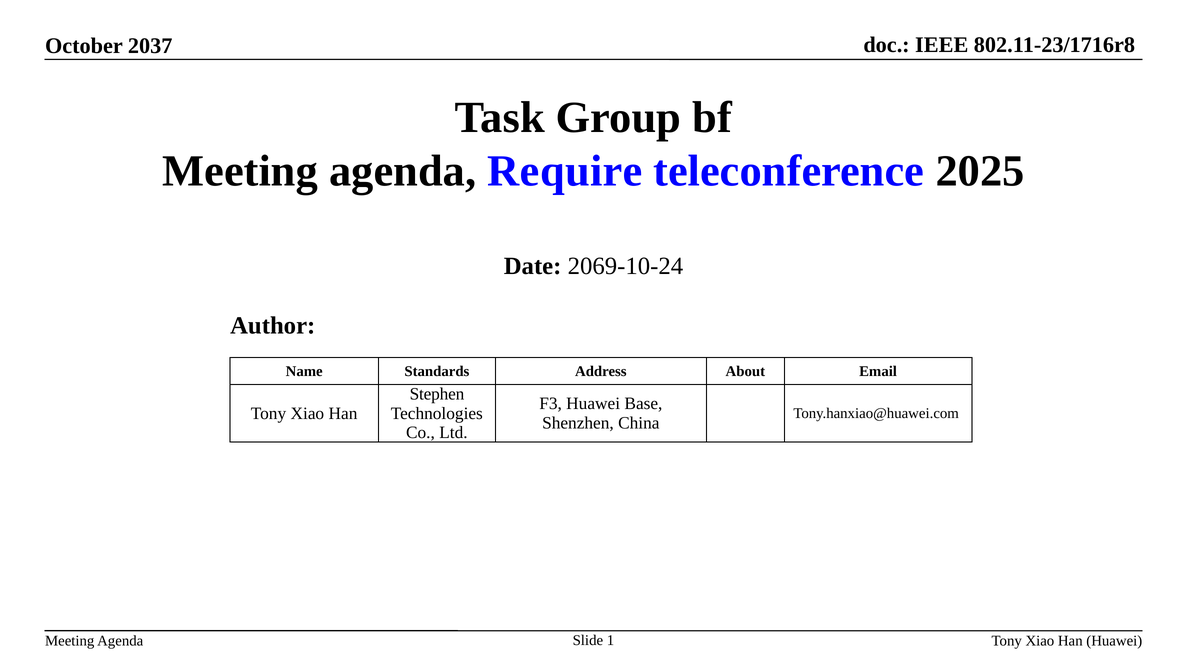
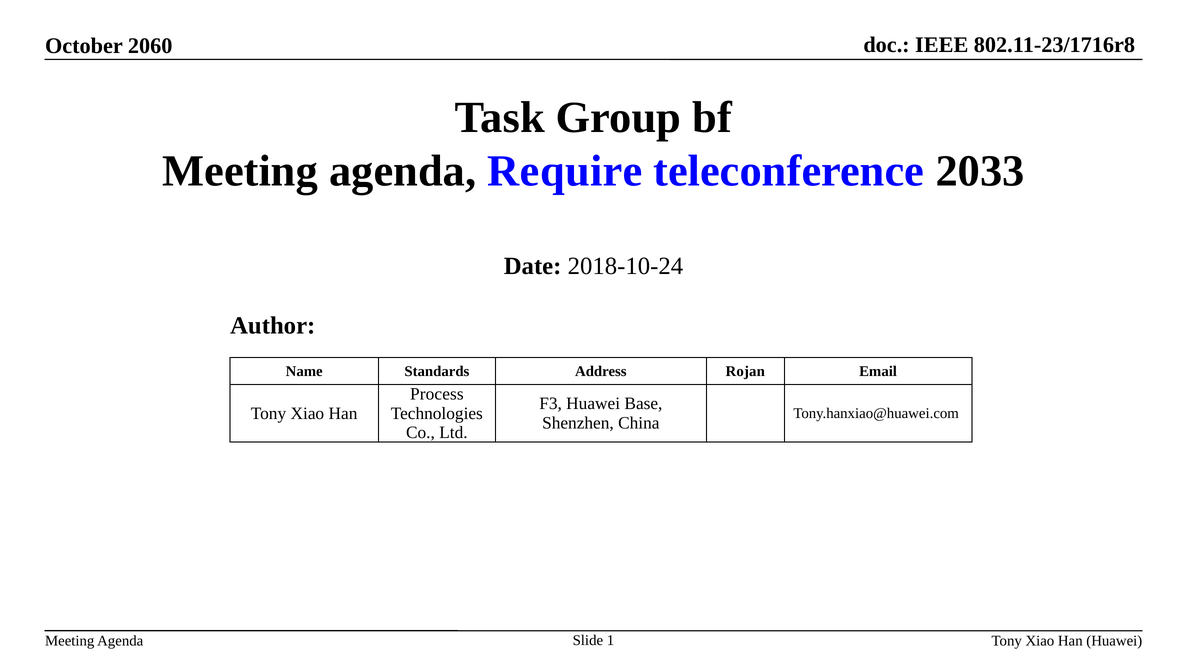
2037: 2037 -> 2060
2025: 2025 -> 2033
2069-10-24: 2069-10-24 -> 2018-10-24
About: About -> Rojan
Stephen: Stephen -> Process
